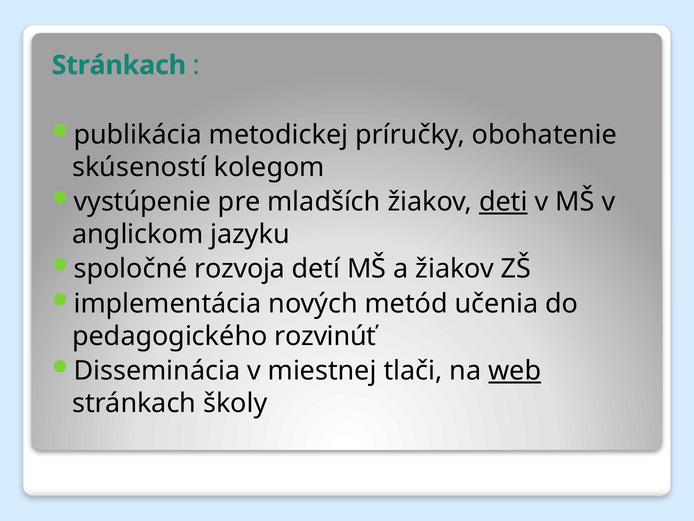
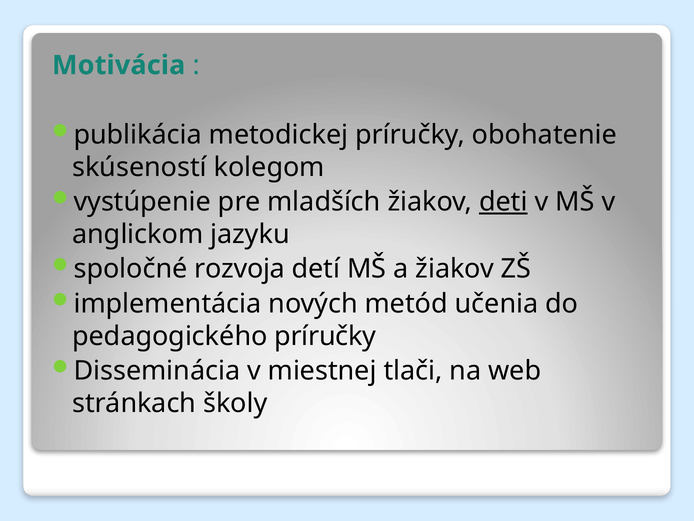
Stránkach at (119, 65): Stránkach -> Motivácia
pedagogického rozvinúť: rozvinúť -> príručky
web underline: present -> none
